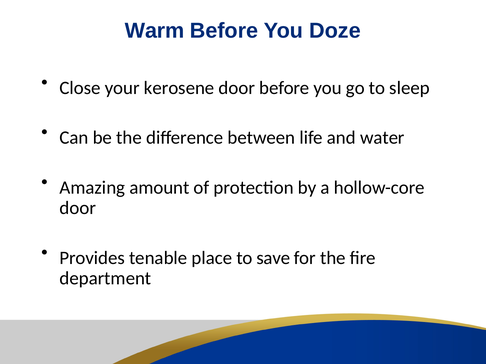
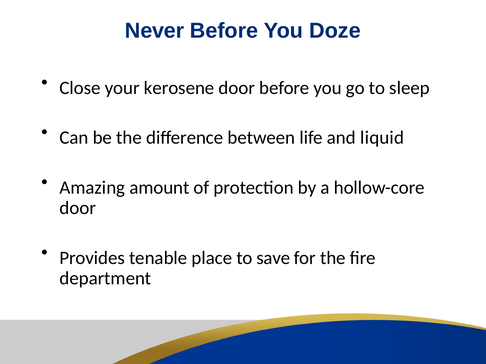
Warm: Warm -> Never
water: water -> liquid
